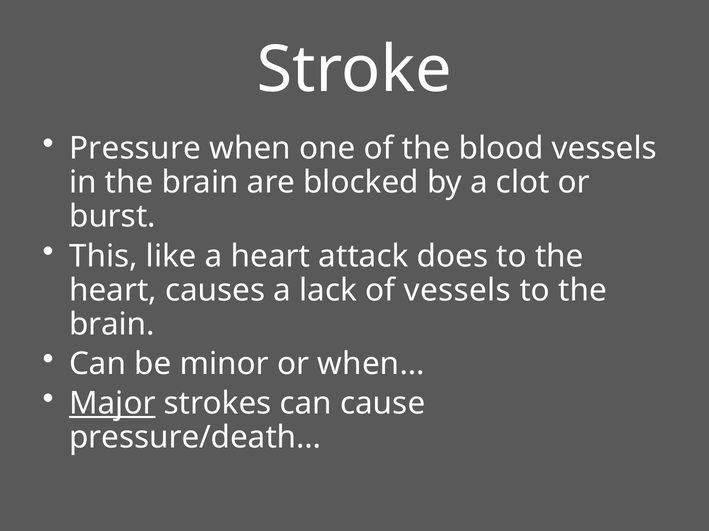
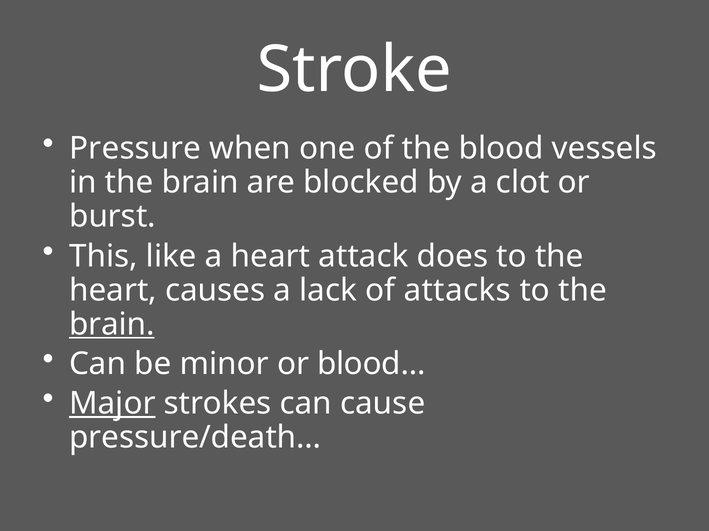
of vessels: vessels -> attacks
brain at (112, 325) underline: none -> present
when…: when… -> blood…
